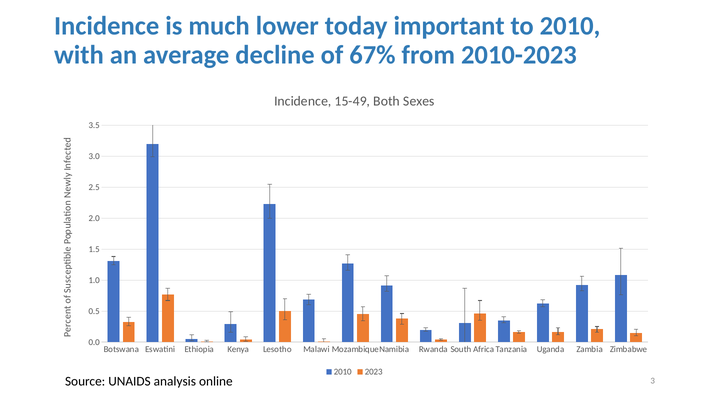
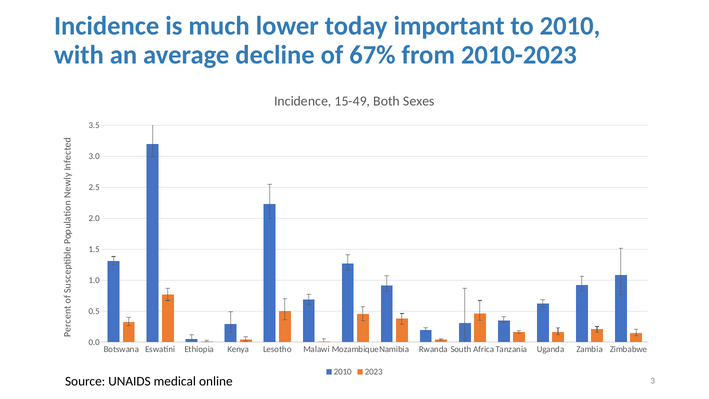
analysis: analysis -> medical
